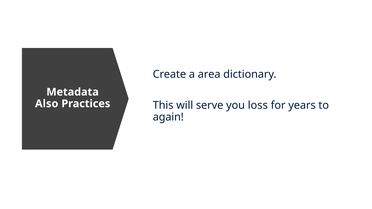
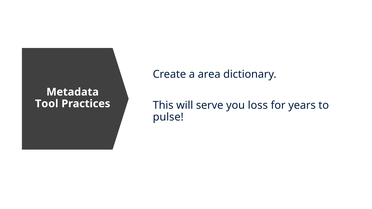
Also: Also -> Tool
again: again -> pulse
